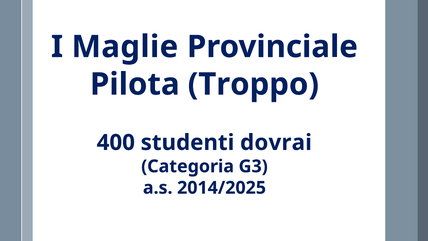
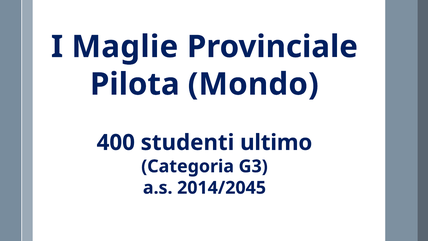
Troppo: Troppo -> Mondo
dovrai: dovrai -> ultimo
2014/2025: 2014/2025 -> 2014/2045
